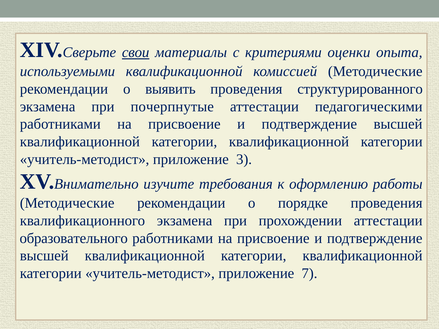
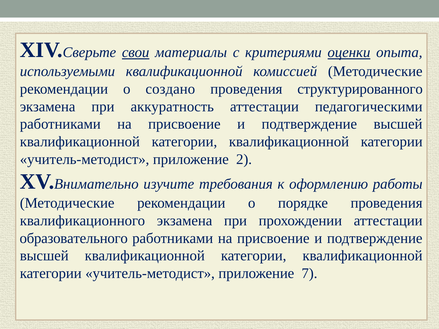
оценки underline: none -> present
выявить: выявить -> создано
почерпнутые: почерпнутые -> аккуратность
3: 3 -> 2
